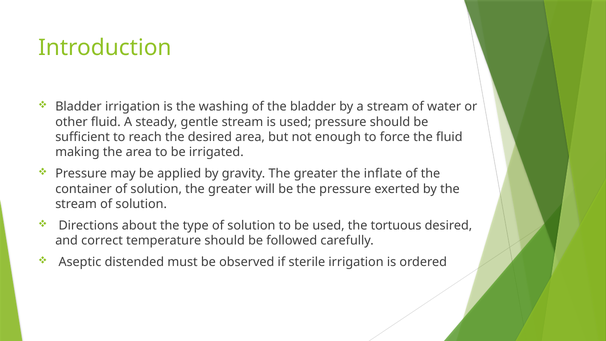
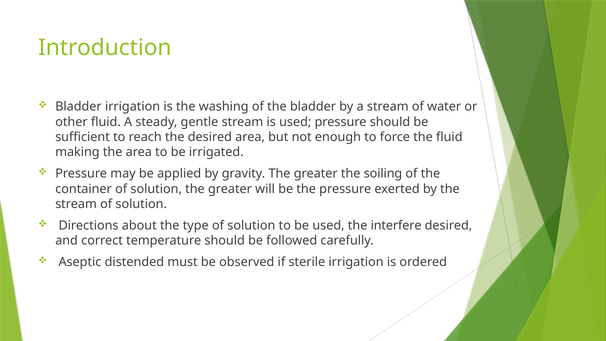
inflate: inflate -> soiling
tortuous: tortuous -> interfere
